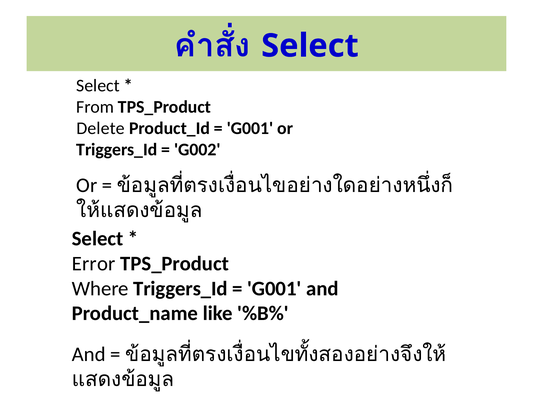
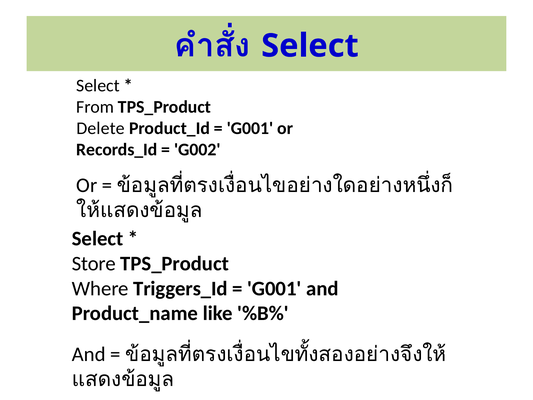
Triggers_Id at (117, 150): Triggers_Id -> Records_Id
Error: Error -> Store
